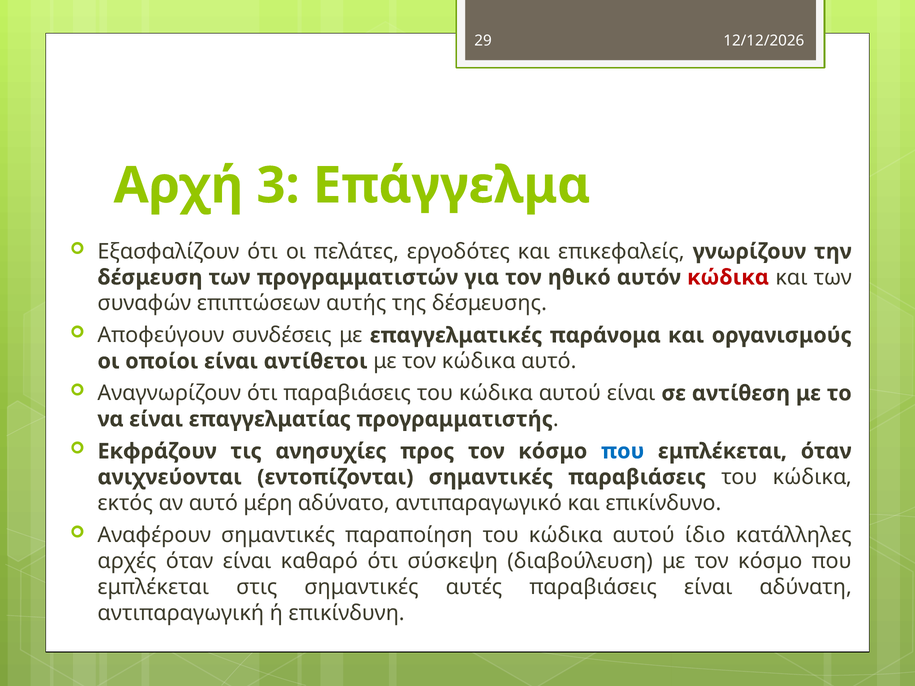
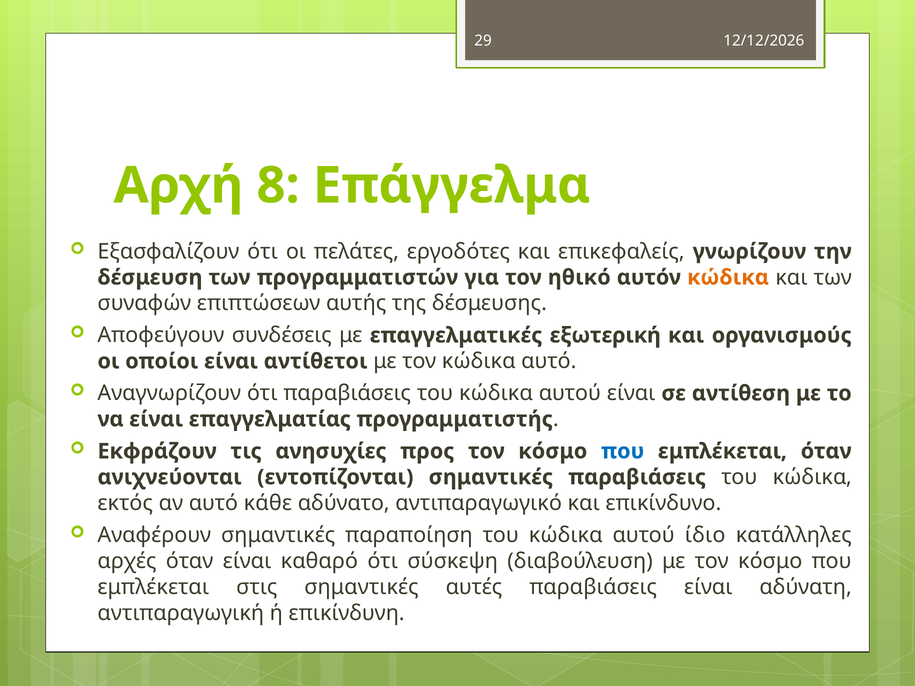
3: 3 -> 8
κώδικα at (728, 278) colour: red -> orange
παράνομα: παράνομα -> εξωτερική
μέρη: μέρη -> κάθε
